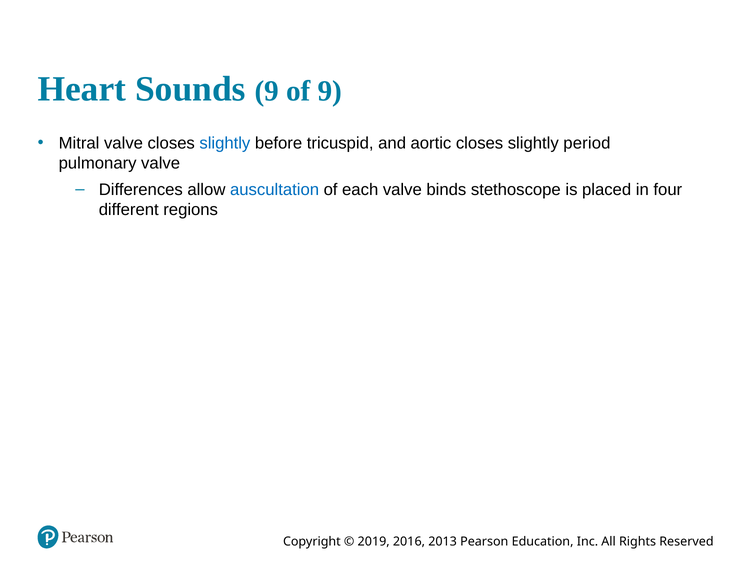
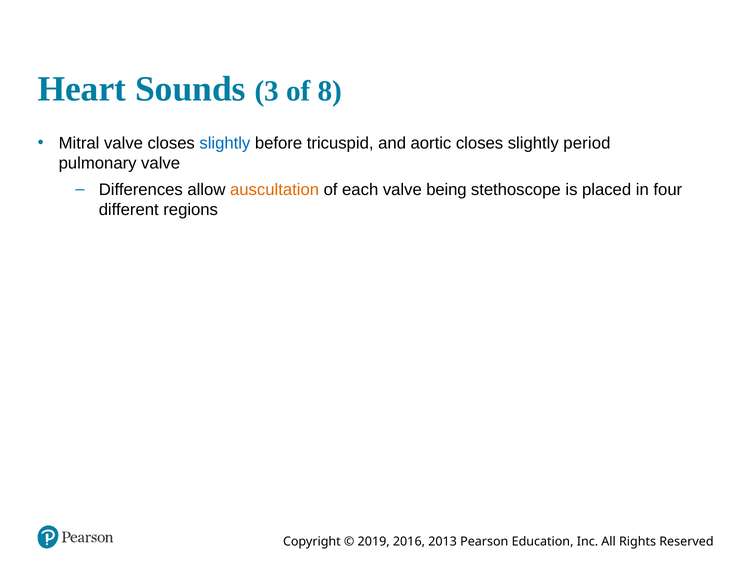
Sounds 9: 9 -> 3
of 9: 9 -> 8
auscultation colour: blue -> orange
binds: binds -> being
